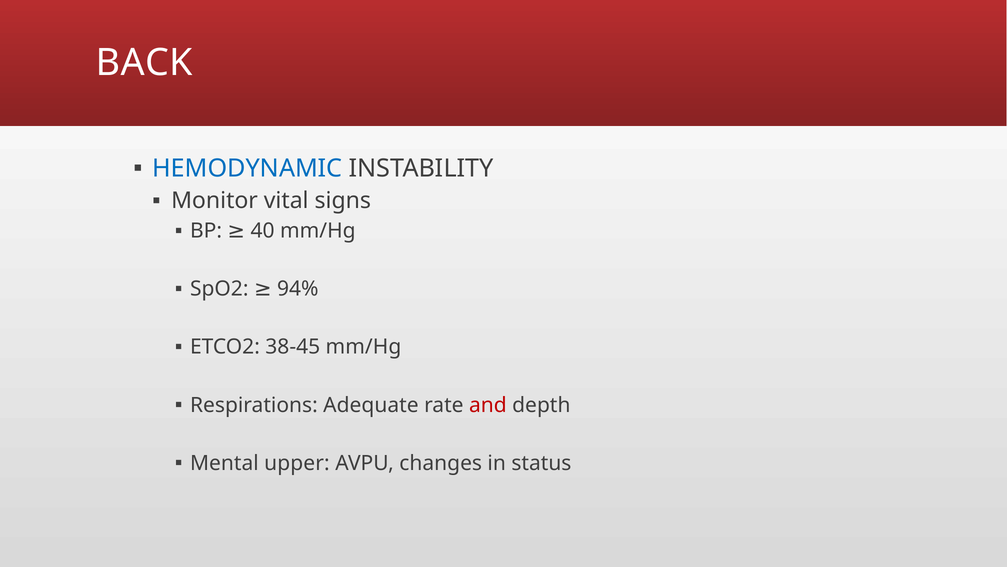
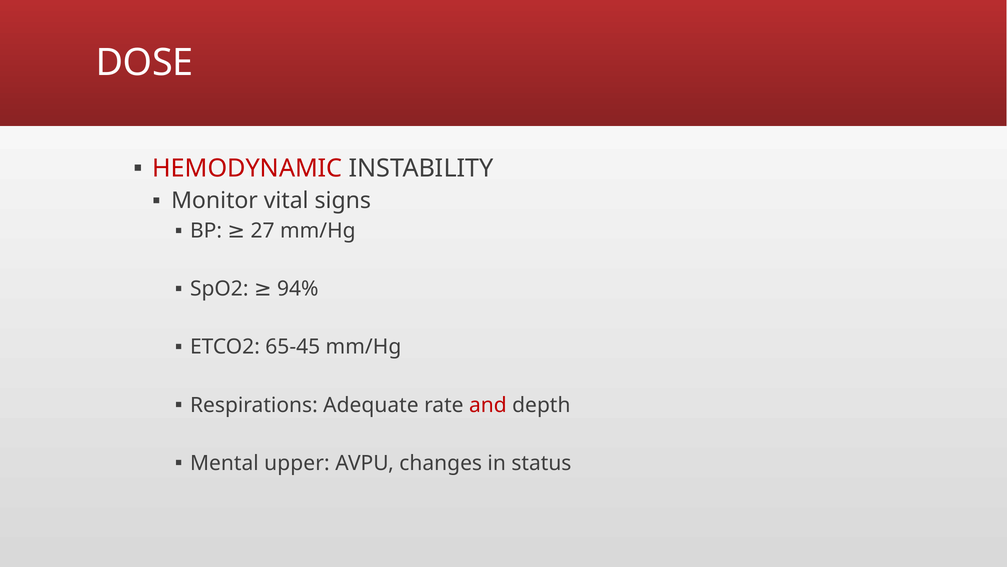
BACK: BACK -> DOSE
HEMODYNAMIC colour: blue -> red
40: 40 -> 27
38-45: 38-45 -> 65-45
